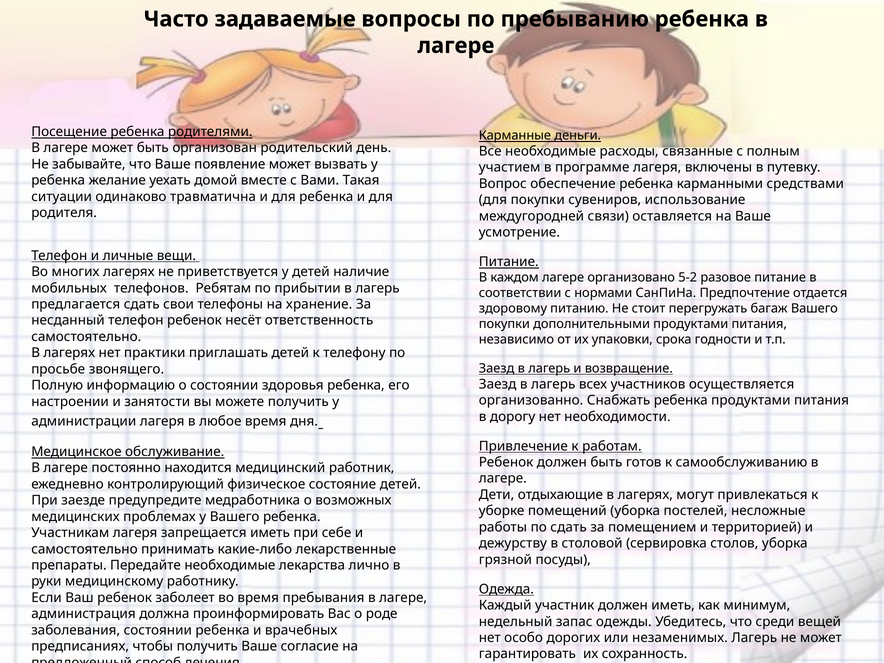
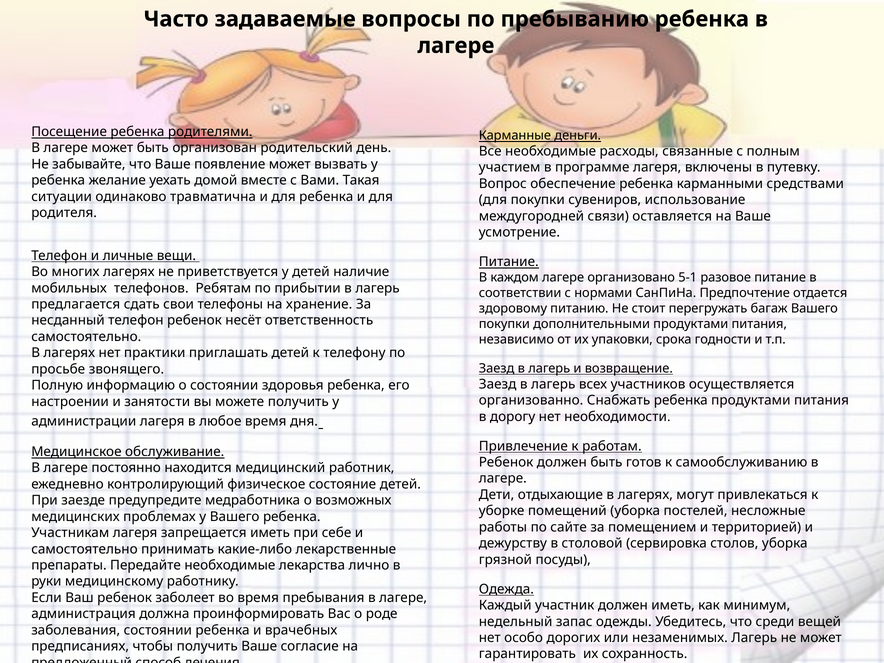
5-2: 5-2 -> 5-1
по сдать: сдать -> сайте
